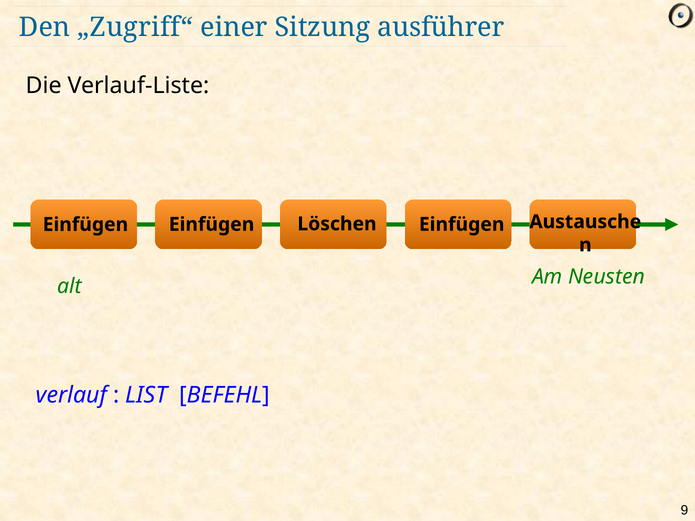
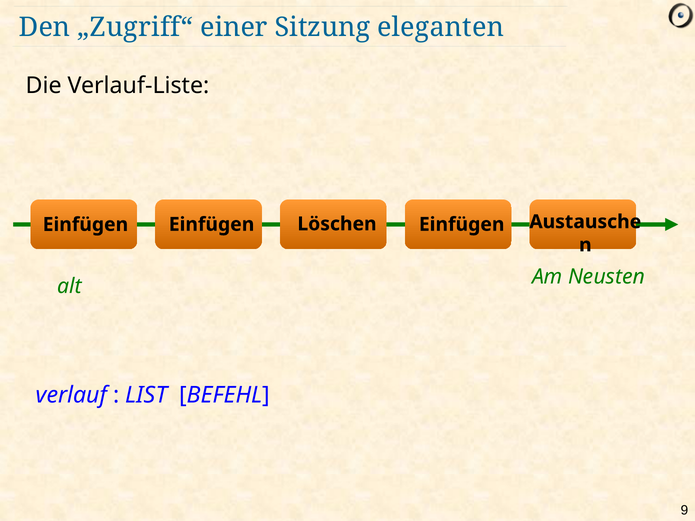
ausführer: ausführer -> eleganten
